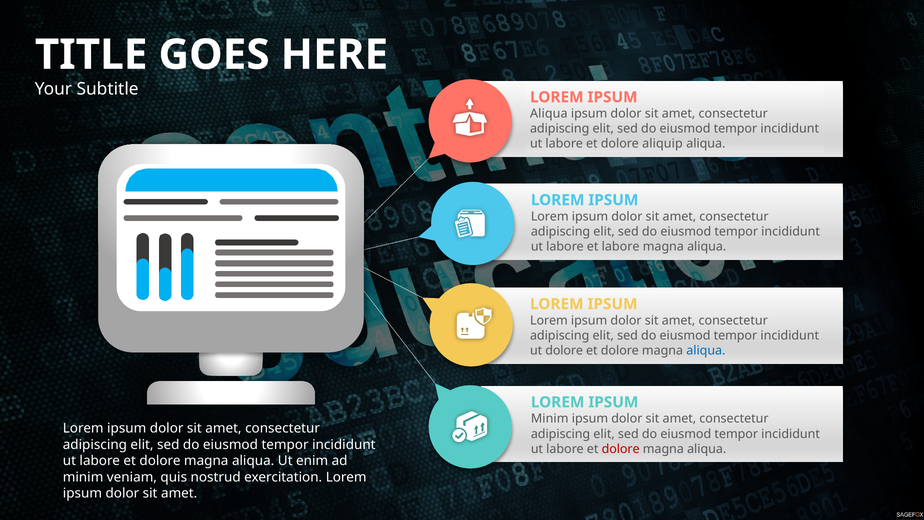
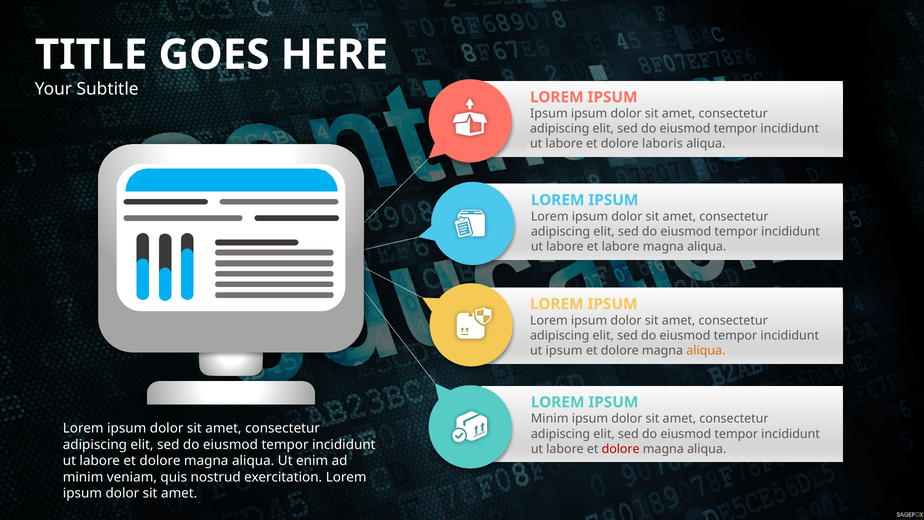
Aliqua at (549, 114): Aliqua -> Ipsum
aliquip: aliquip -> laboris
ut dolore: dolore -> ipsum
aliqua at (706, 351) colour: blue -> orange
